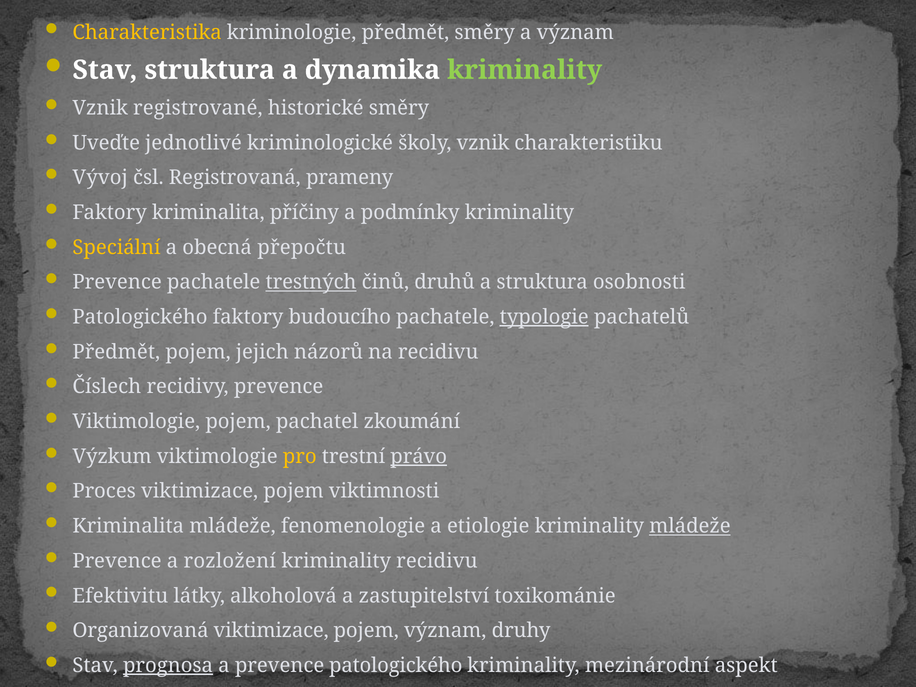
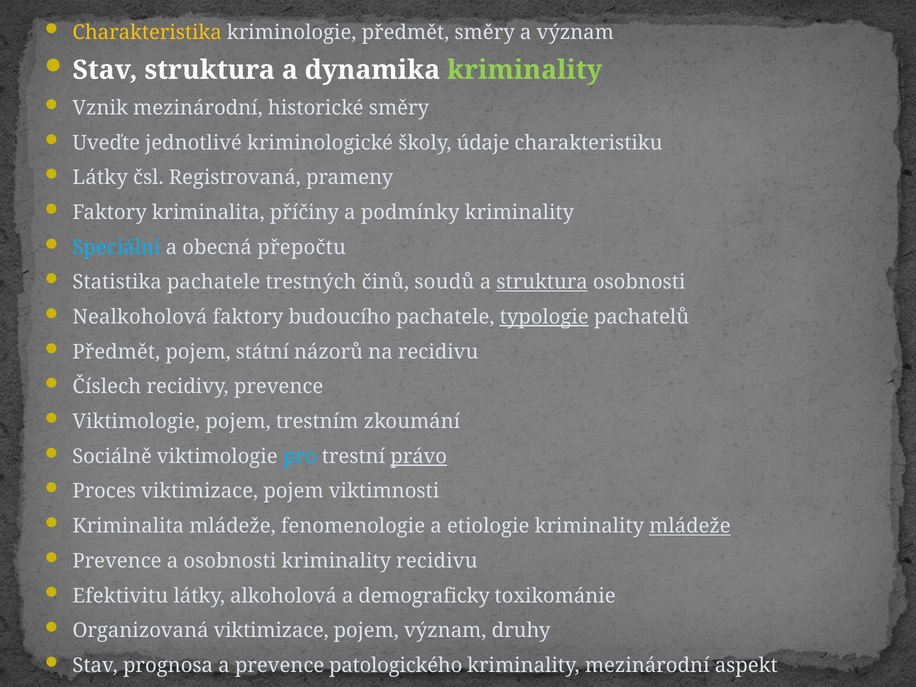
Vznik registrované: registrované -> mezinárodní
školy vznik: vznik -> údaje
Vývoj at (100, 178): Vývoj -> Látky
Speciální colour: yellow -> light blue
Prevence at (117, 282): Prevence -> Statistika
trestných underline: present -> none
druhů: druhů -> soudů
struktura at (542, 282) underline: none -> present
Patologického at (140, 317): Patologického -> Nealkoholová
jejich: jejich -> státní
pachatel: pachatel -> trestním
Výzkum: Výzkum -> Sociálně
pro colour: yellow -> light blue
a rozložení: rozložení -> osobnosti
zastupitelství: zastupitelství -> demograficky
prognosa underline: present -> none
